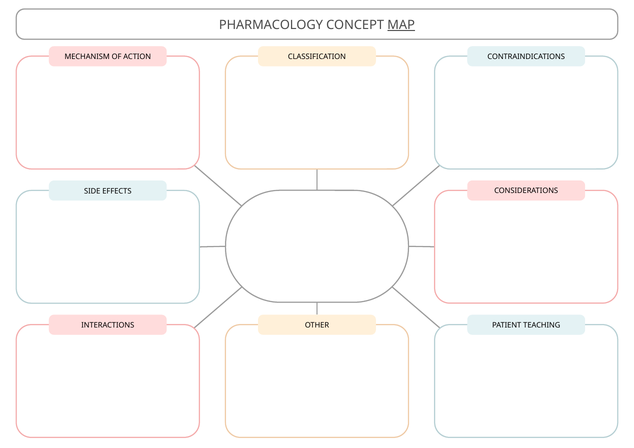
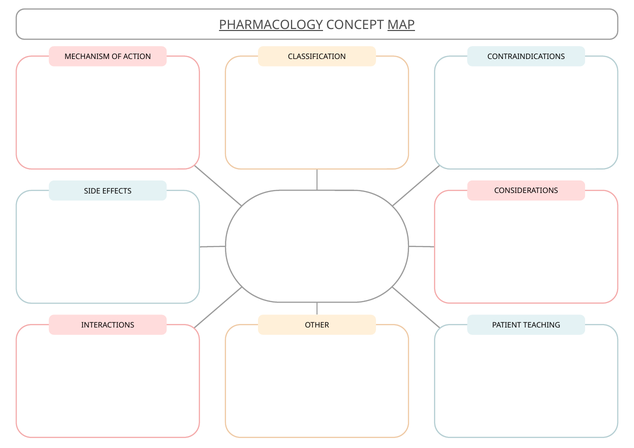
PHARMACOLOGY underline: none -> present
